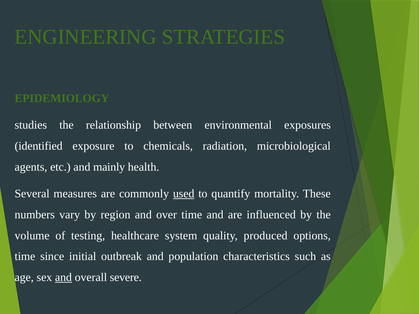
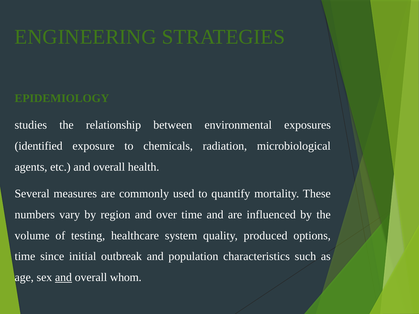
etc and mainly: mainly -> overall
used underline: present -> none
severe: severe -> whom
